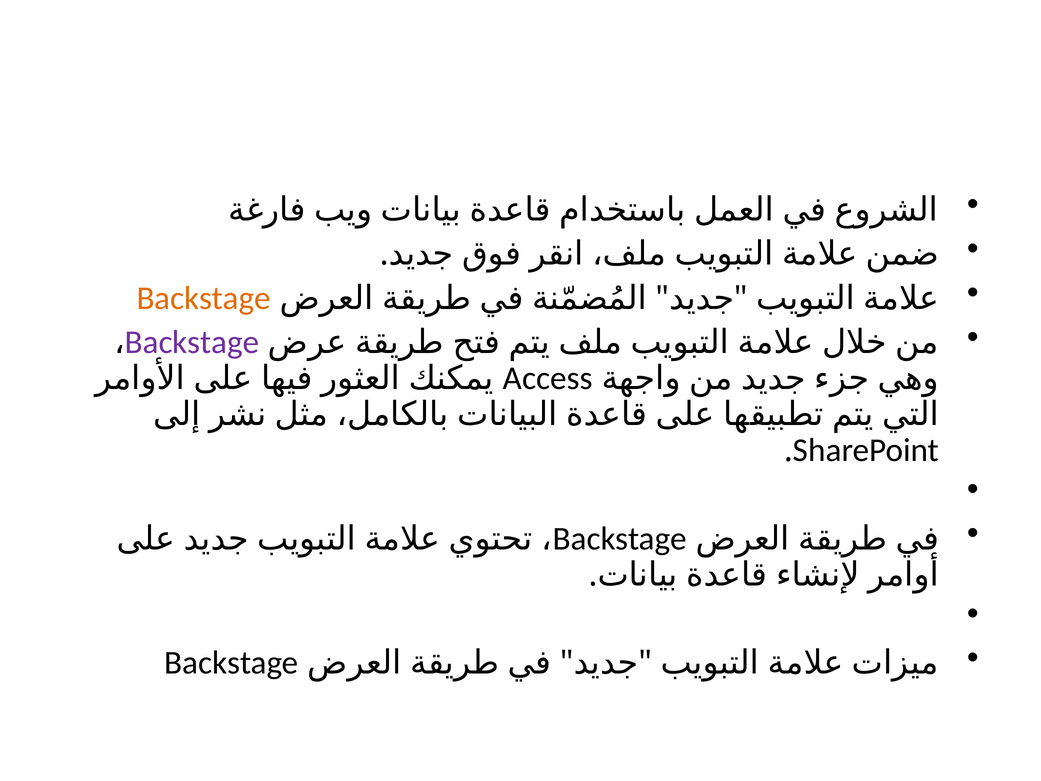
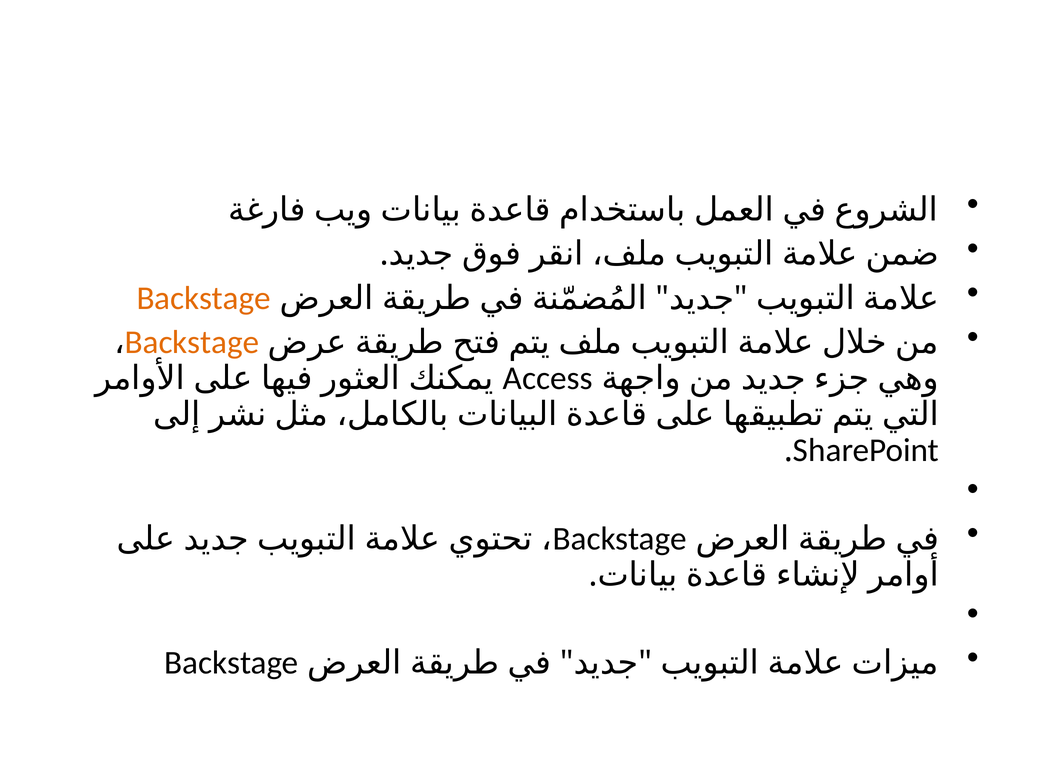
Backstage at (192, 342) colour: purple -> orange
